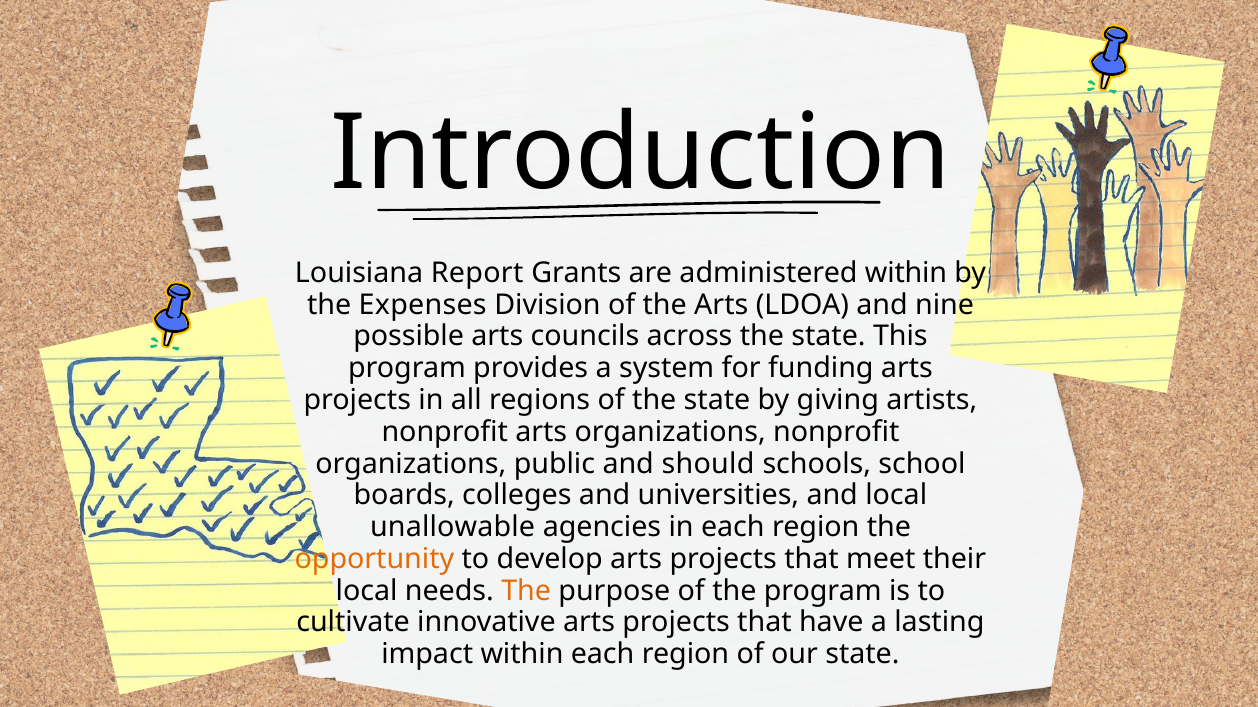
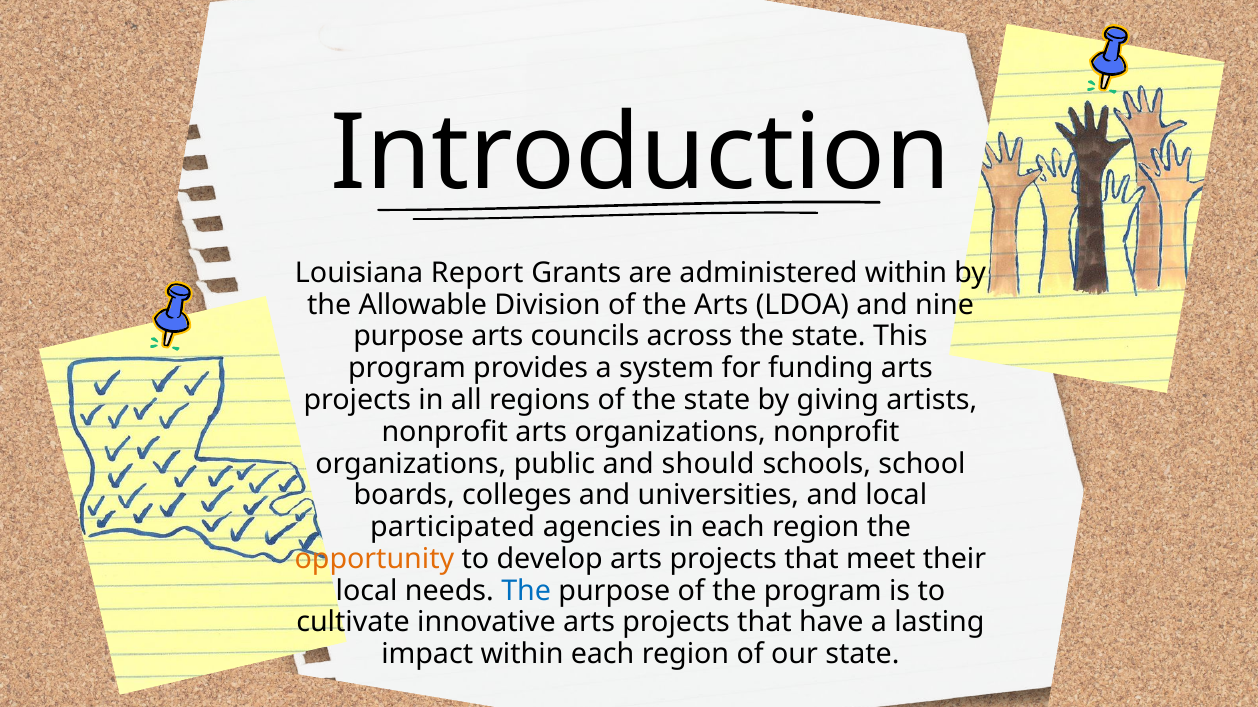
Expenses: Expenses -> Allowable
possible at (409, 337): possible -> purpose
unallowable: unallowable -> participated
The at (526, 591) colour: orange -> blue
